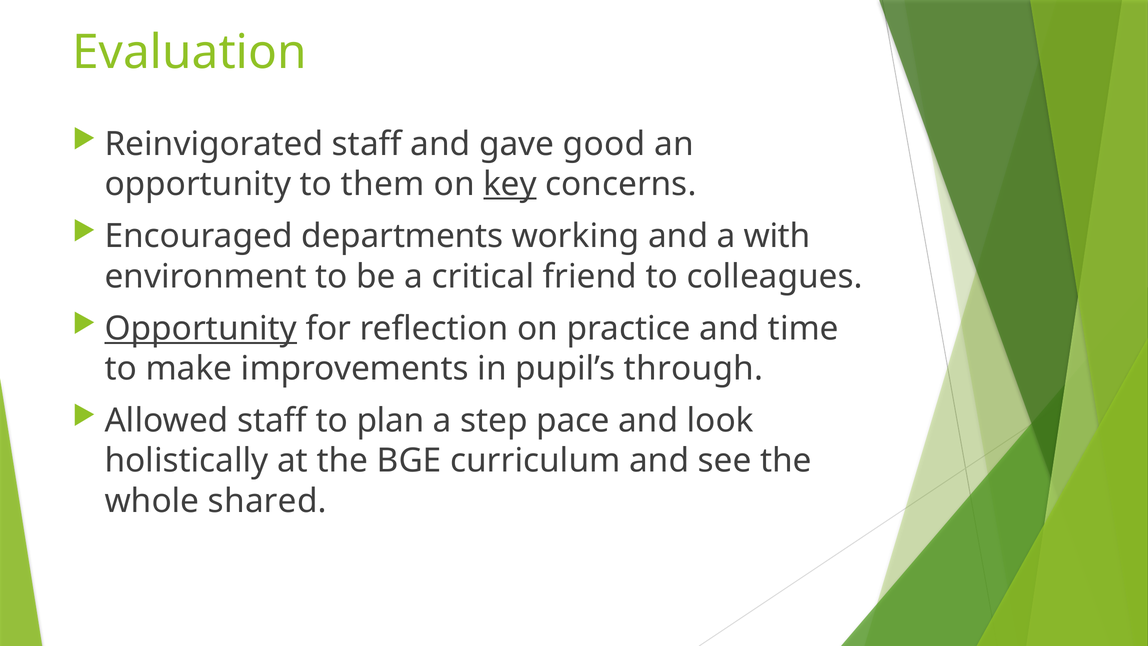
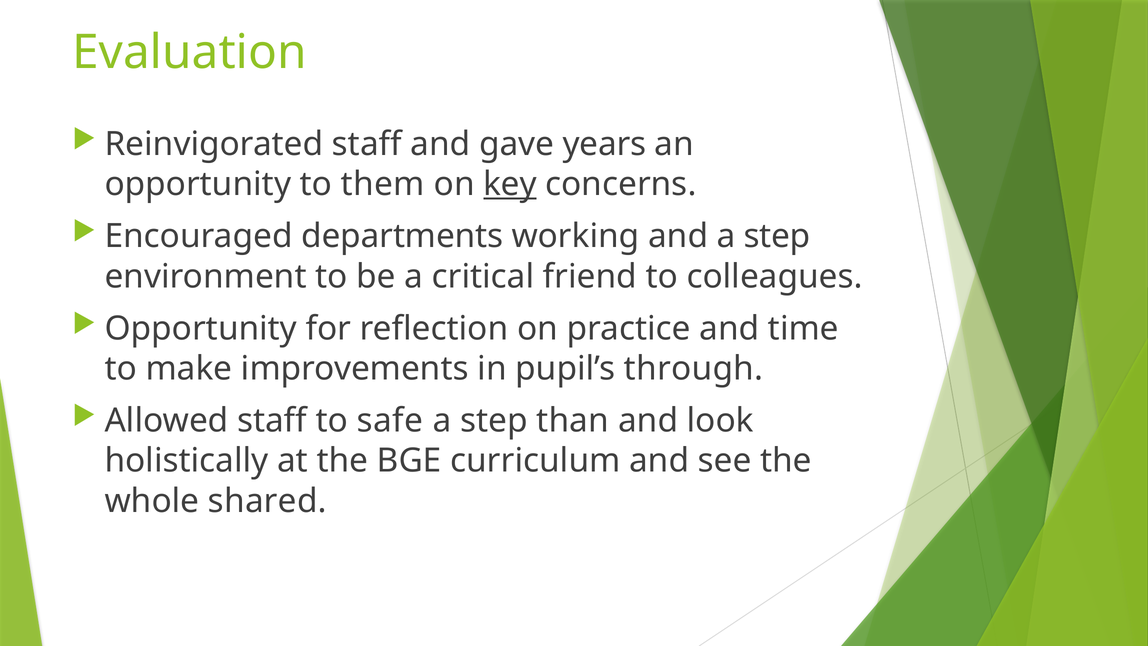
good: good -> years
and a with: with -> step
Opportunity at (201, 328) underline: present -> none
plan: plan -> safe
pace: pace -> than
